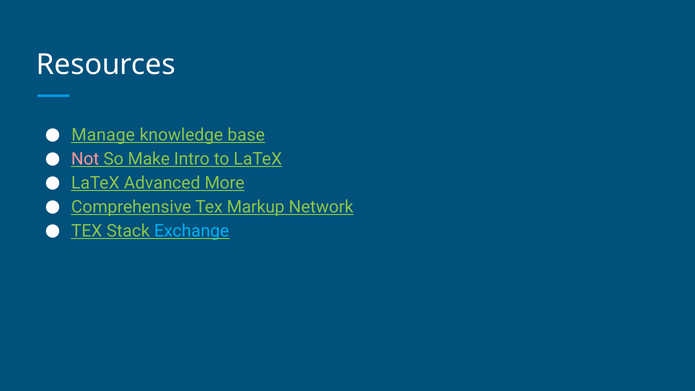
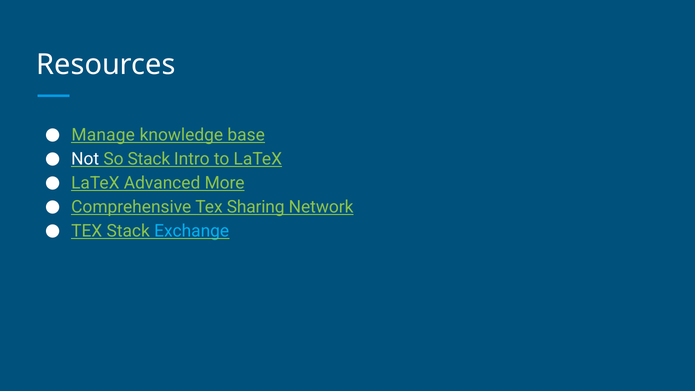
Not colour: pink -> white
So Make: Make -> Stack
Markup: Markup -> Sharing
